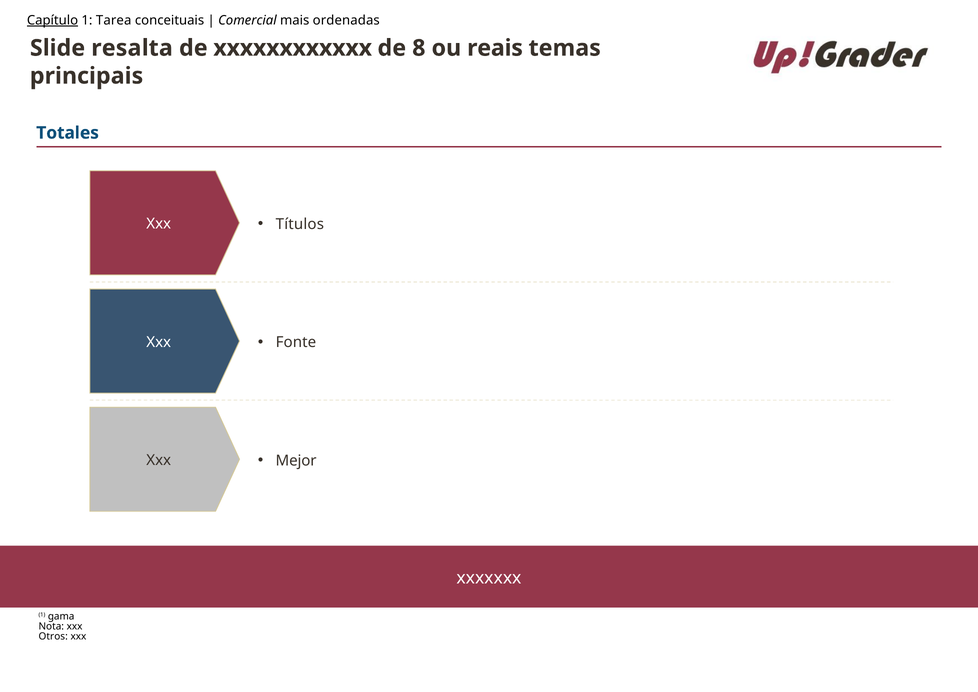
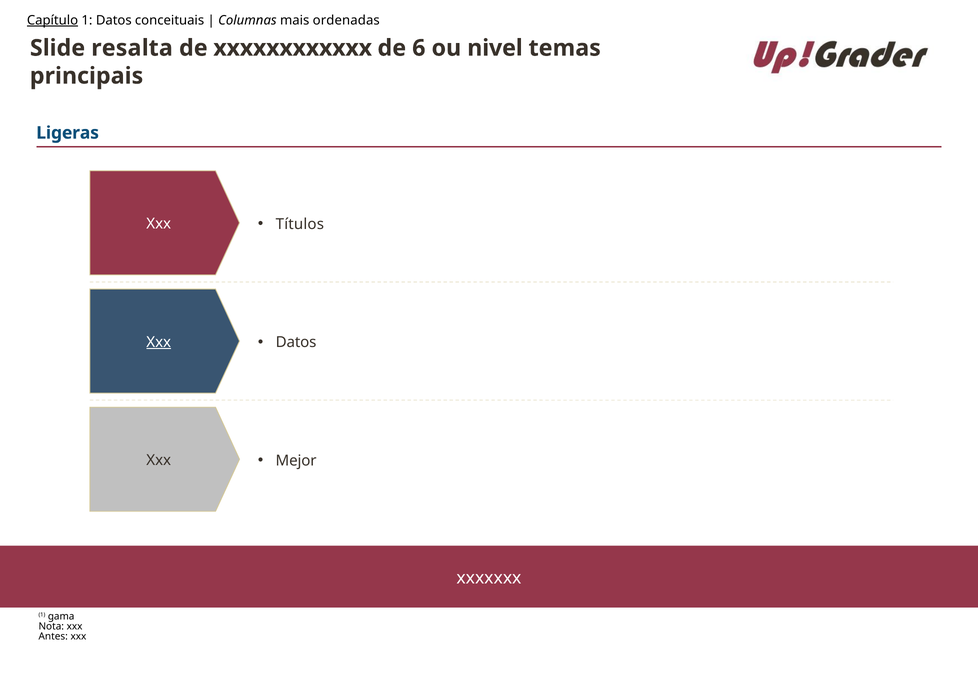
1 Tarea: Tarea -> Datos
Comercial: Comercial -> Columnas
8: 8 -> 6
reais: reais -> nivel
Totales: Totales -> Ligeras
Fonte at (296, 342): Fonte -> Datos
Xxx at (159, 342) underline: none -> present
Otros: Otros -> Antes
